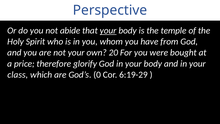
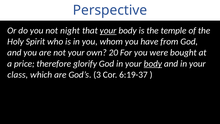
abide: abide -> night
body at (153, 64) underline: none -> present
0: 0 -> 3
6:19-29: 6:19-29 -> 6:19-37
